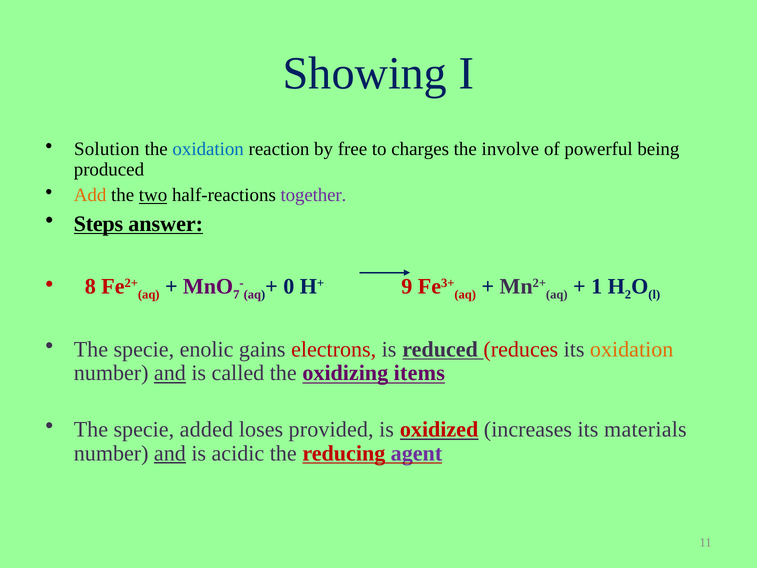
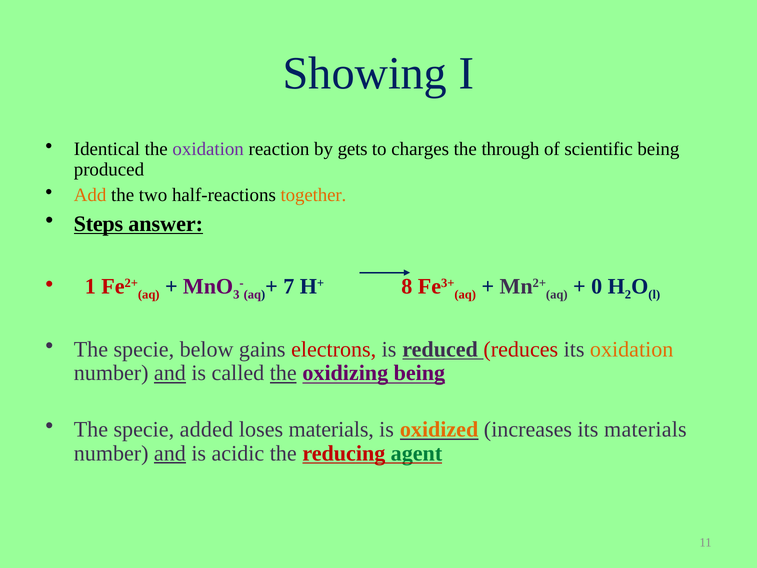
Solution: Solution -> Identical
oxidation at (208, 149) colour: blue -> purple
free: free -> gets
involve: involve -> through
powerful: powerful -> scientific
two underline: present -> none
together colour: purple -> orange
8: 8 -> 1
7: 7 -> 3
0: 0 -> 7
9: 9 -> 8
1: 1 -> 0
enolic: enolic -> below
the at (283, 373) underline: none -> present
oxidizing items: items -> being
loses provided: provided -> materials
oxidized colour: red -> orange
agent colour: purple -> green
